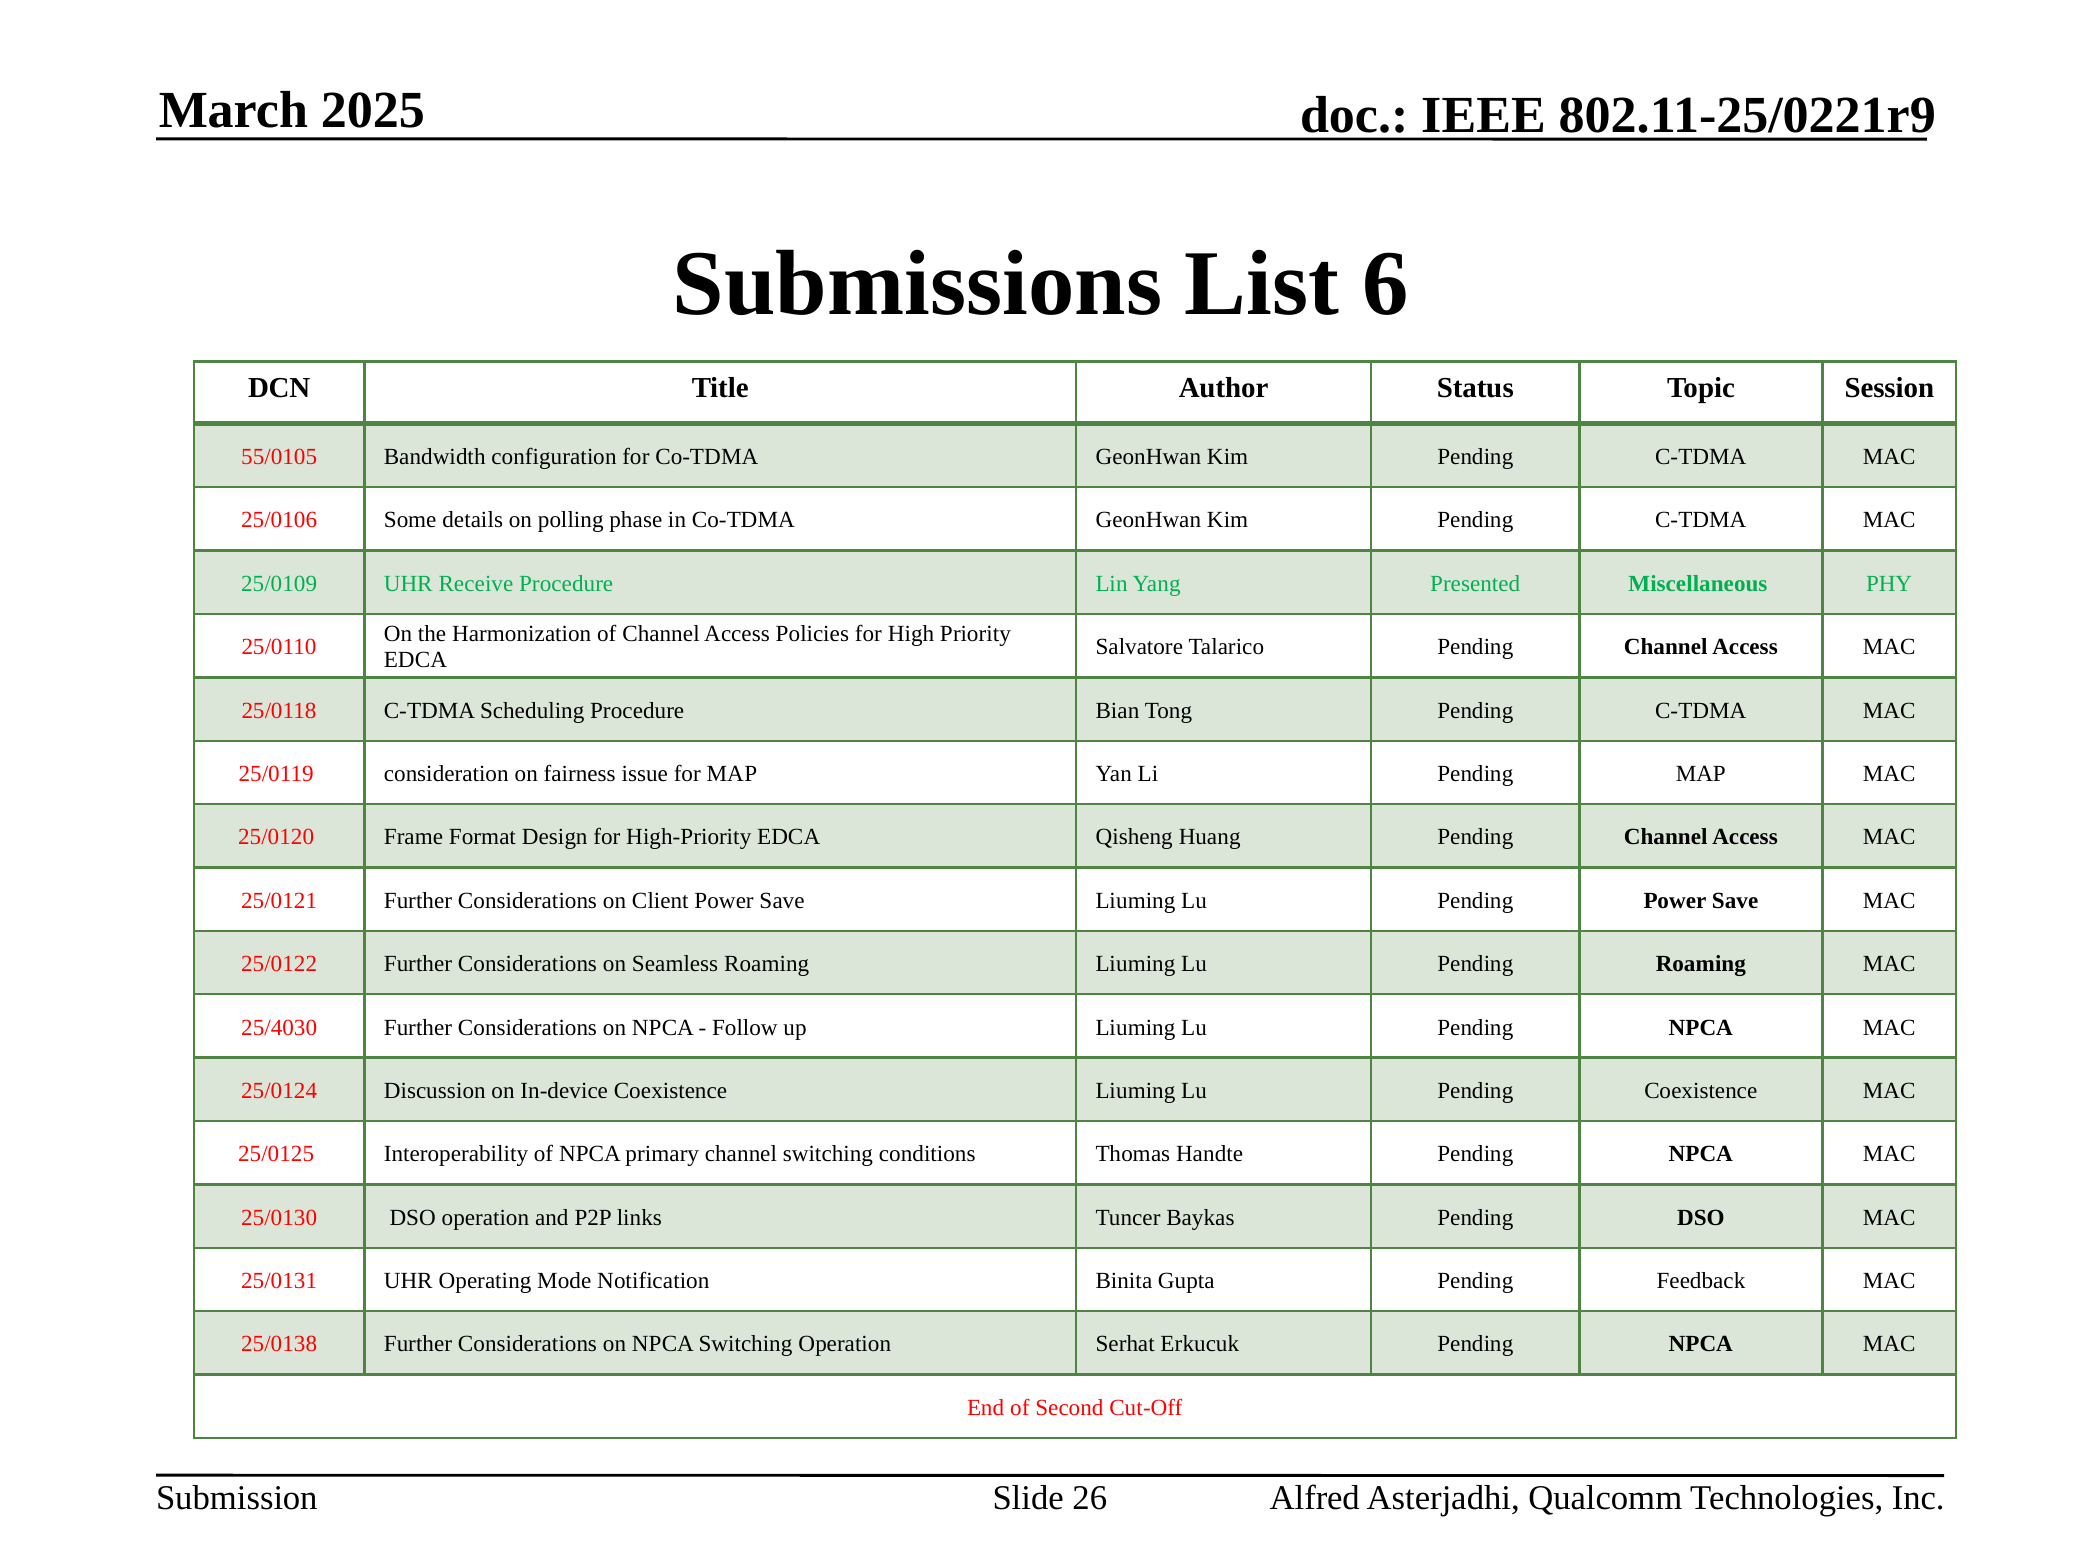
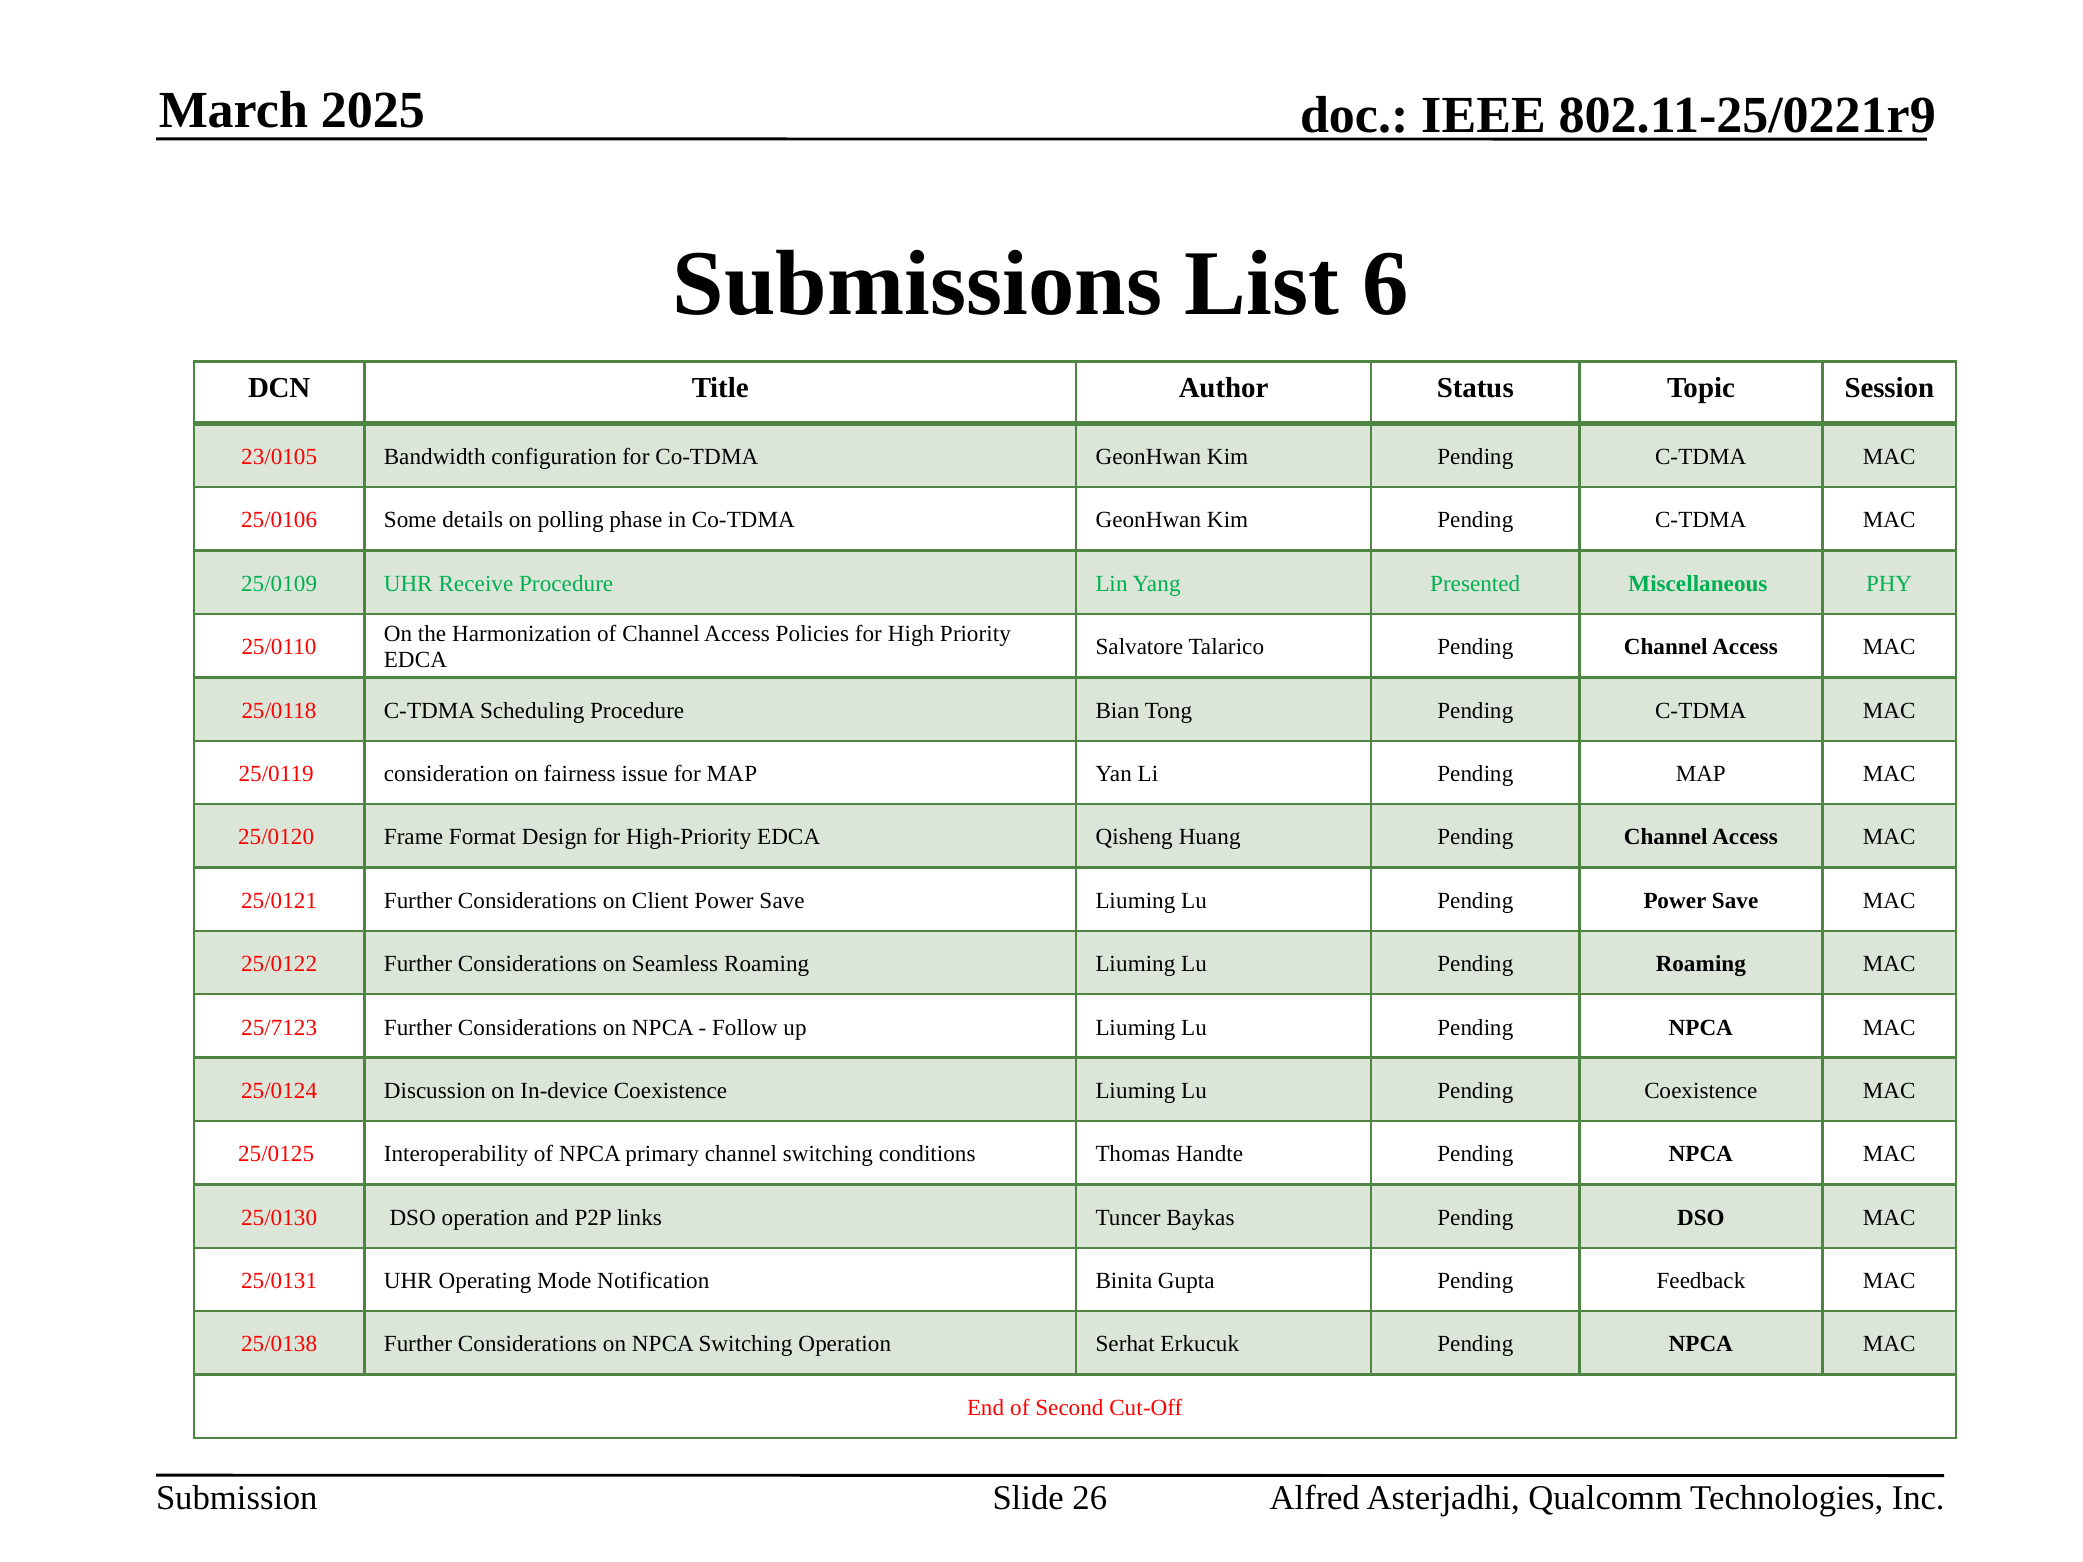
55/0105: 55/0105 -> 23/0105
25/4030: 25/4030 -> 25/7123
